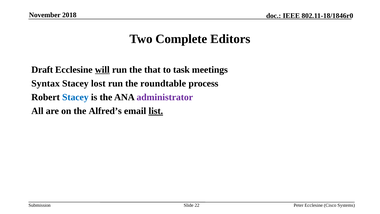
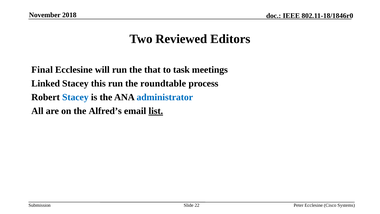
Complete: Complete -> Reviewed
Draft: Draft -> Final
will underline: present -> none
Syntax: Syntax -> Linked
lost: lost -> this
administrator colour: purple -> blue
